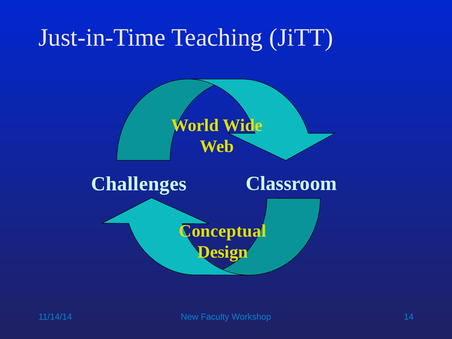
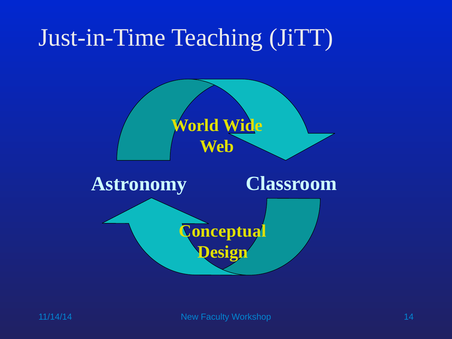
Challenges: Challenges -> Astronomy
